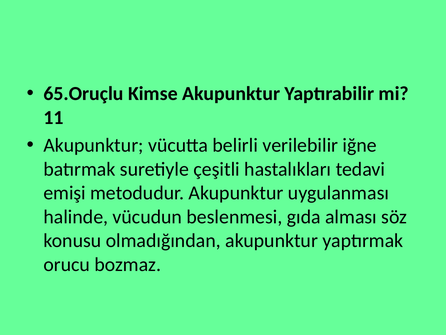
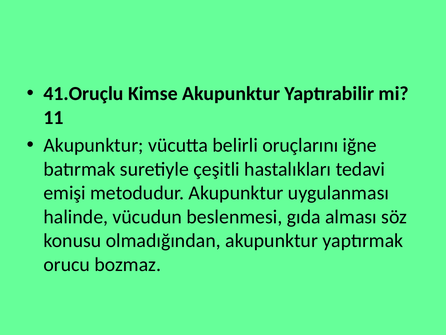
65.Oruçlu: 65.Oruçlu -> 41.Oruçlu
verilebilir: verilebilir -> oruçlarını
